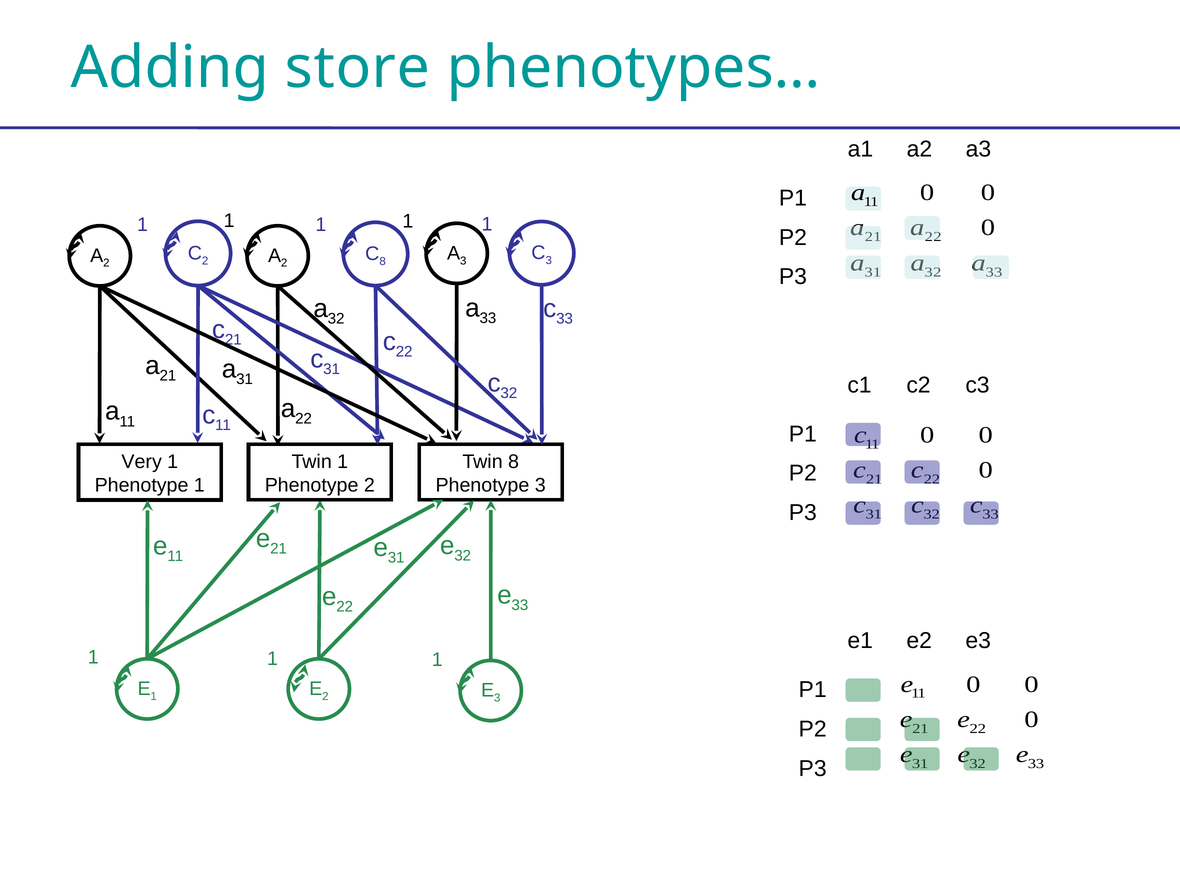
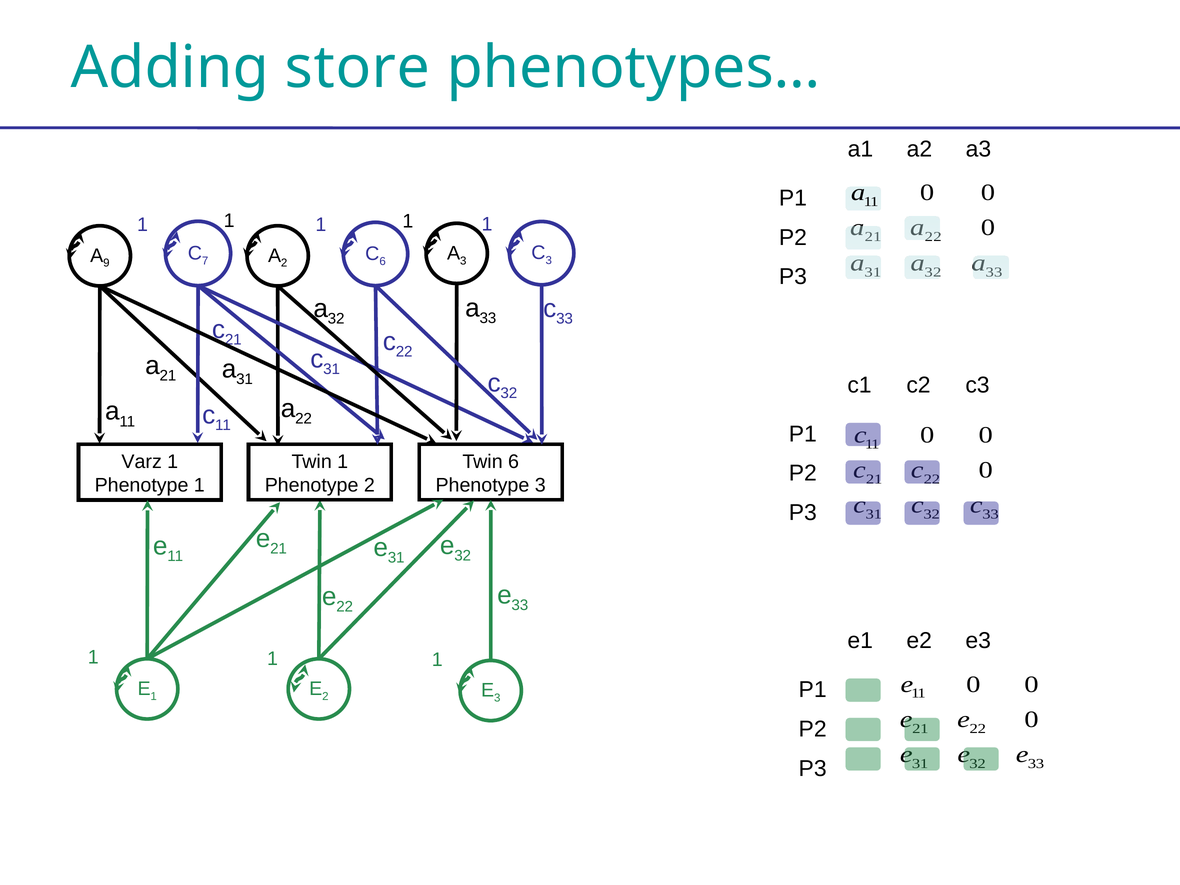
2 at (205, 261): 2 -> 7
8 at (383, 261): 8 -> 6
2 at (106, 263): 2 -> 9
Twin 8: 8 -> 6
Very: Very -> Varz
